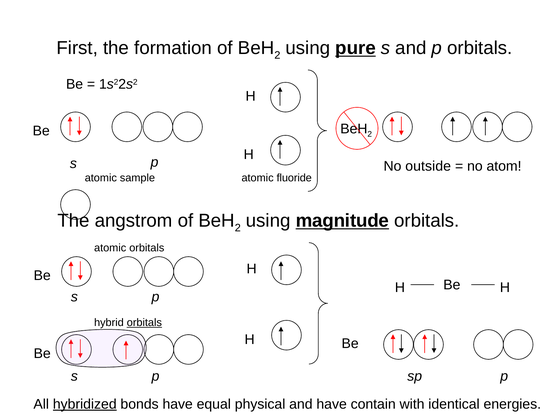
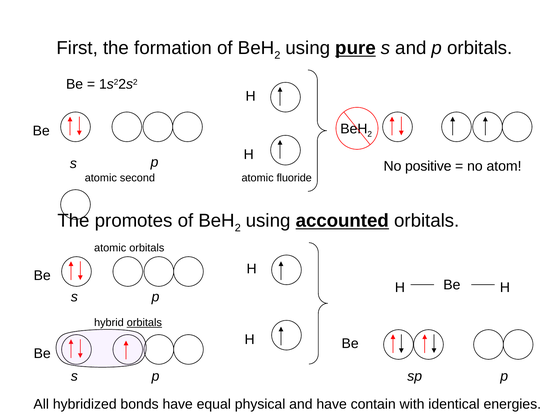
outside: outside -> positive
sample: sample -> second
angstrom: angstrom -> promotes
magnitude: magnitude -> accounted
hybridized underline: present -> none
